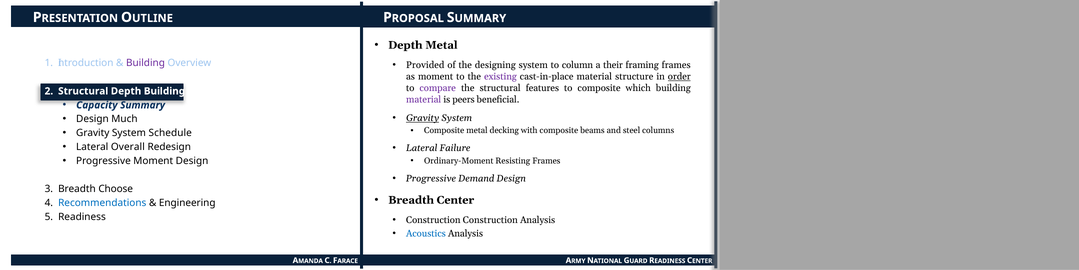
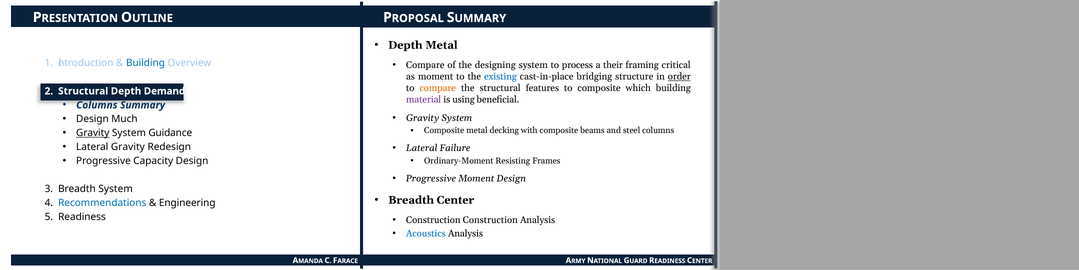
Provided at (425, 65): Provided -> Compare
column: column -> process
framing frames: frames -> critical
Building at (145, 63) colour: purple -> blue
existing colour: purple -> blue
cast-in-place material: material -> bridging
compare at (438, 88) colour: purple -> orange
Depth Building: Building -> Demand
peers: peers -> using
Capacity at (97, 105): Capacity -> Columns
Gravity at (423, 118) underline: present -> none
Gravity at (93, 133) underline: none -> present
Schedule: Schedule -> Guidance
Lateral Overall: Overall -> Gravity
Progressive Moment: Moment -> Capacity
Progressive Demand: Demand -> Moment
Breadth Choose: Choose -> System
